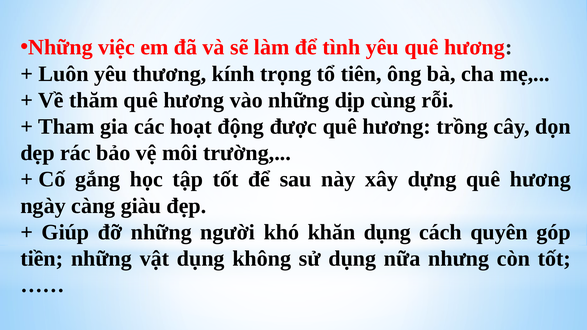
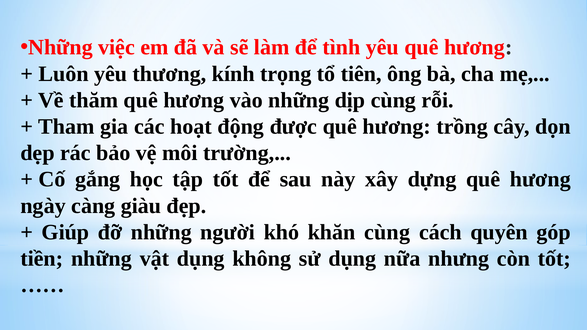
khăn dụng: dụng -> cùng
